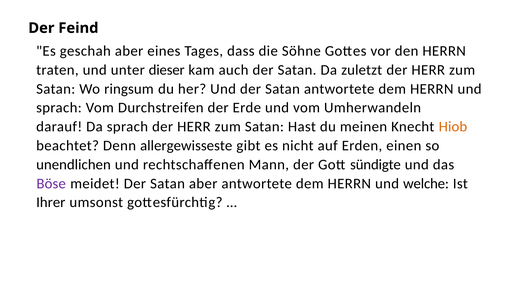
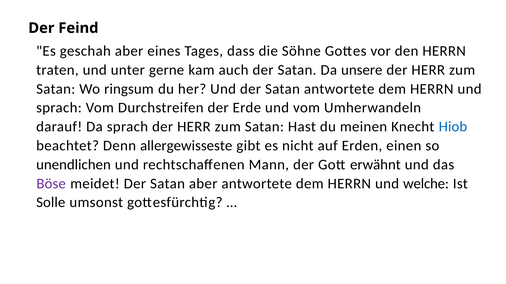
dieser: dieser -> gerne
zuletzt: zuletzt -> unsere
Hiob colour: orange -> blue
sündigte: sündigte -> erwähnt
Ihrer: Ihrer -> Solle
